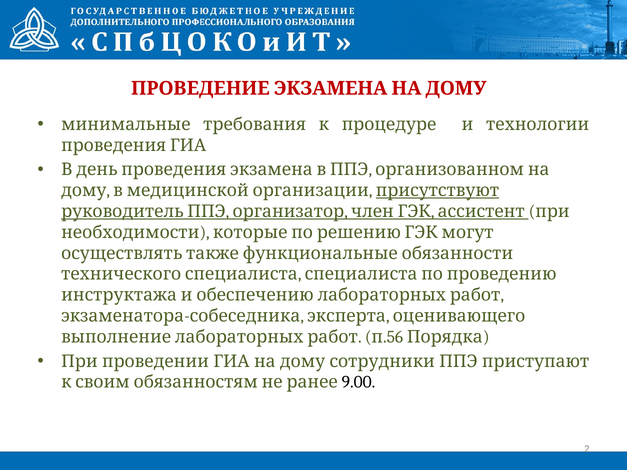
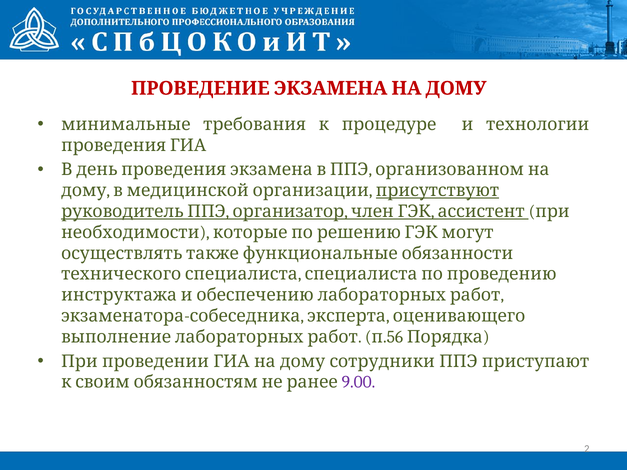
9.00 colour: black -> purple
